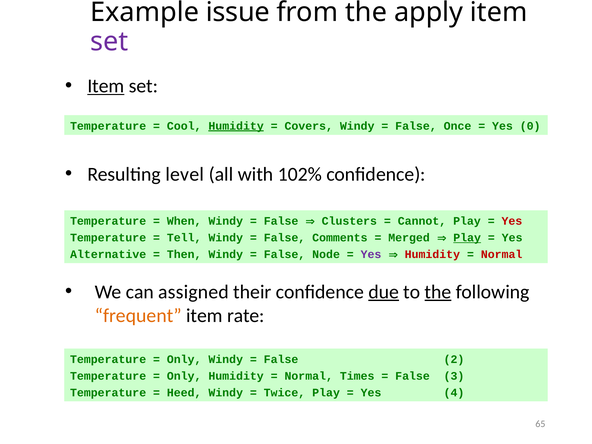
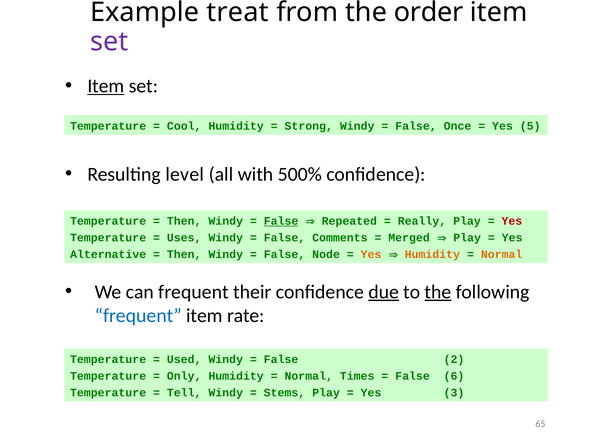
issue: issue -> treat
apply: apply -> order
Humidity at (236, 126) underline: present -> none
Covers: Covers -> Strong
0: 0 -> 5
102%: 102% -> 500%
When at (184, 221): When -> Then
False at (281, 221) underline: none -> present
Clusters: Clusters -> Repeated
Cannot: Cannot -> Really
Tell: Tell -> Uses
Play at (467, 238) underline: present -> none
Yes at (371, 255) colour: purple -> orange
Humidity at (432, 255) colour: red -> orange
Normal at (502, 255) colour: red -> orange
can assigned: assigned -> frequent
frequent at (138, 316) colour: orange -> blue
Only at (184, 359): Only -> Used
3: 3 -> 6
Heed: Heed -> Tell
Twice: Twice -> Stems
4: 4 -> 3
